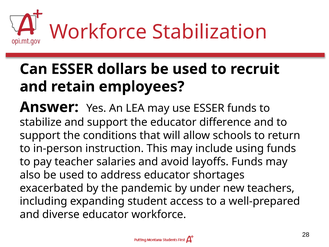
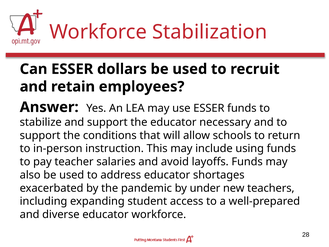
difference: difference -> necessary
